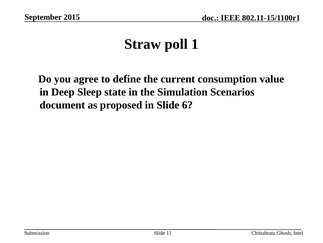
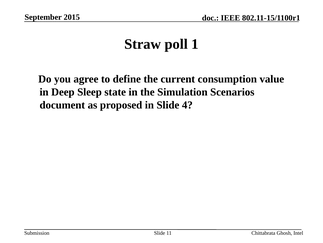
6: 6 -> 4
